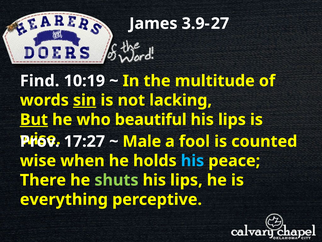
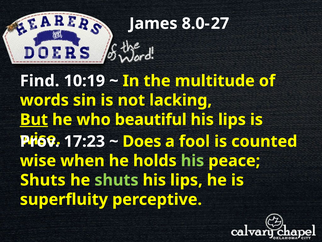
3.9-: 3.9- -> 8.0-
sin underline: present -> none
17:27: 17:27 -> 17:23
Male: Male -> Does
his at (192, 160) colour: light blue -> light green
There at (43, 180): There -> Shuts
everything: everything -> superfluity
